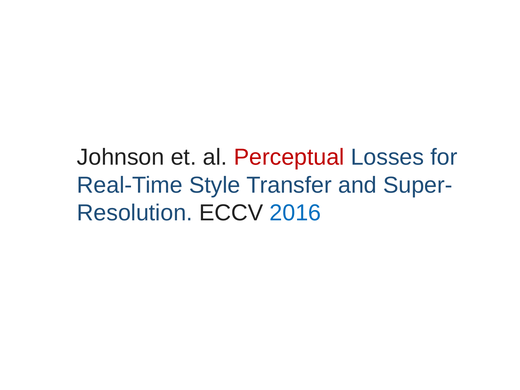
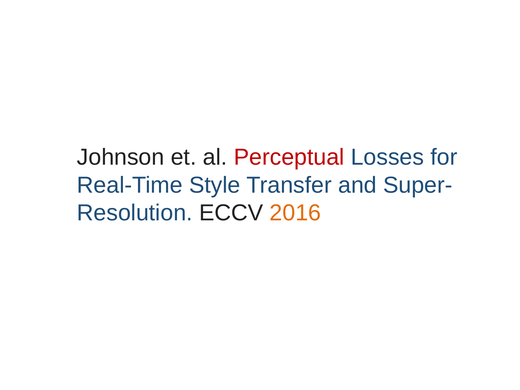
2016 colour: blue -> orange
